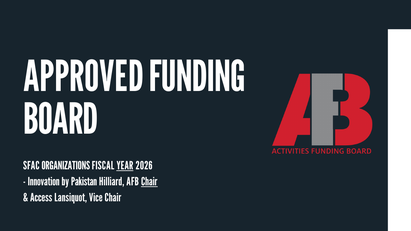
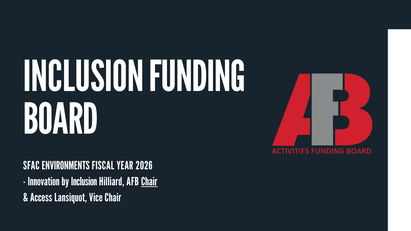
APPROVED at (84, 77): APPROVED -> INCLUSION
ORGANIZATIONS: ORGANIZATIONS -> ENVIRONMENTS
YEAR underline: present -> none
by Pakistan: Pakistan -> Inclusion
